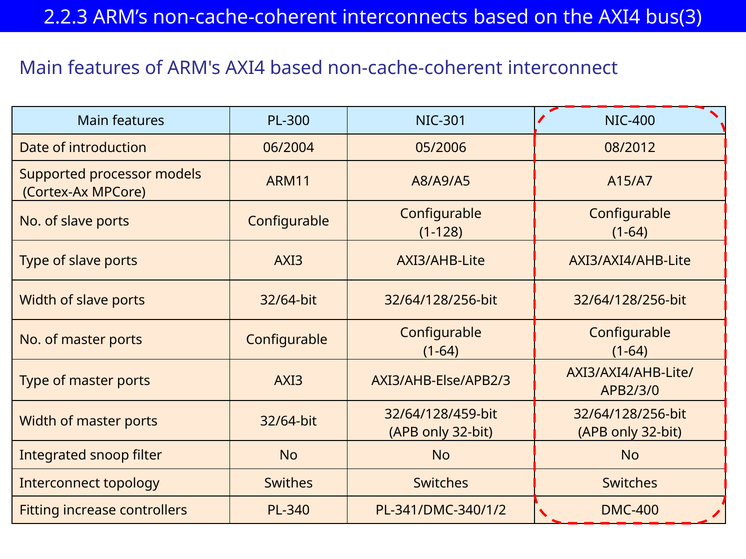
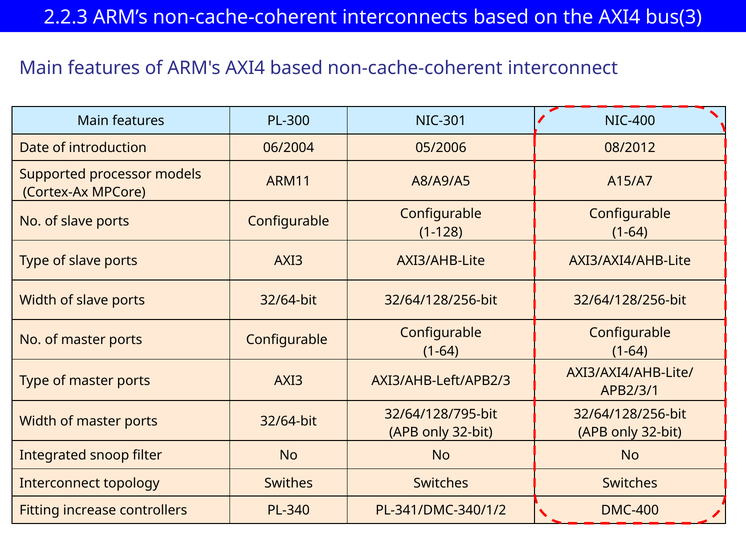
AXI3/AHB-Else/APB2/3: AXI3/AHB-Else/APB2/3 -> AXI3/AHB-Left/APB2/3
APB2/3/0: APB2/3/0 -> APB2/3/1
32/64/128/459-bit: 32/64/128/459-bit -> 32/64/128/795-bit
